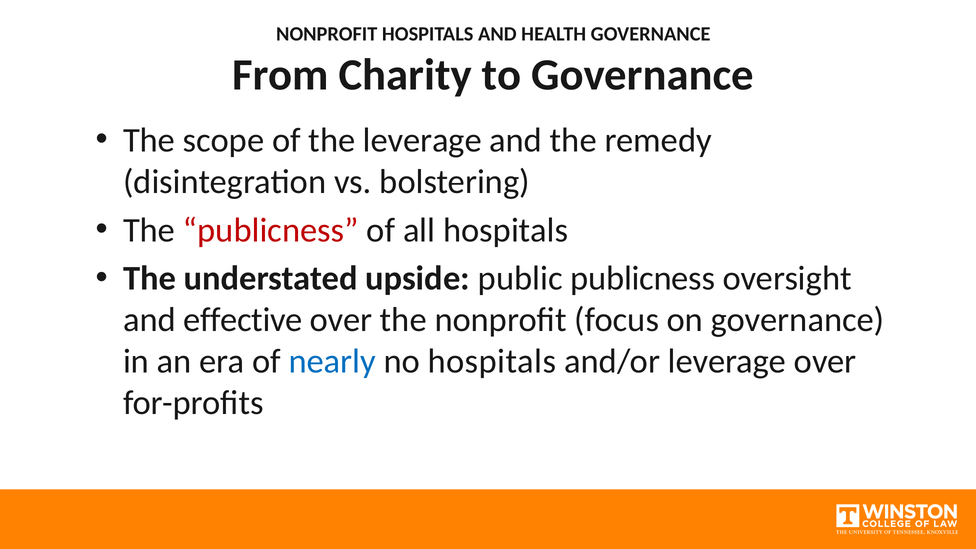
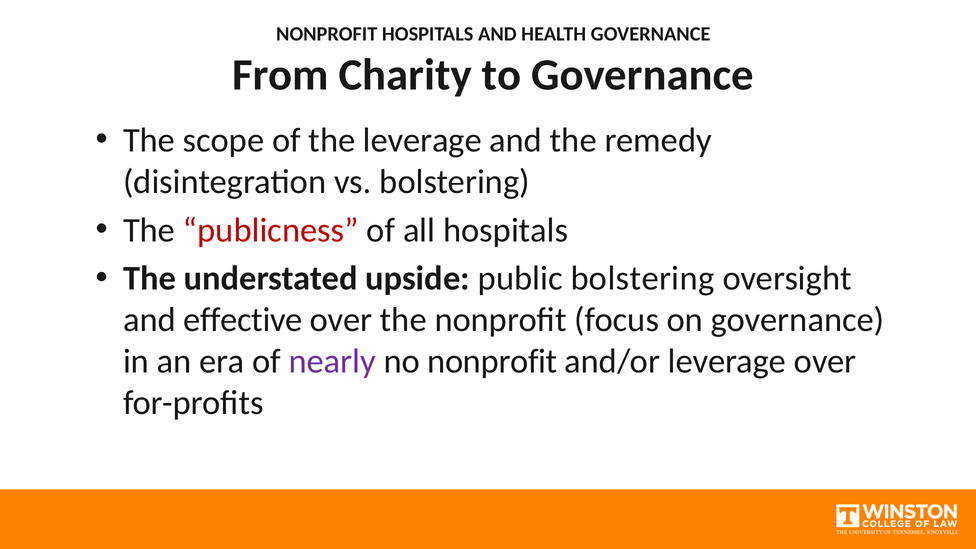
public publicness: publicness -> bolstering
nearly colour: blue -> purple
no hospitals: hospitals -> nonprofit
